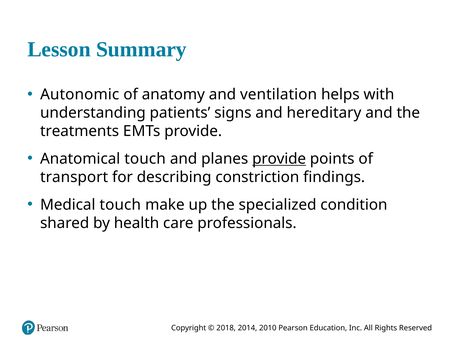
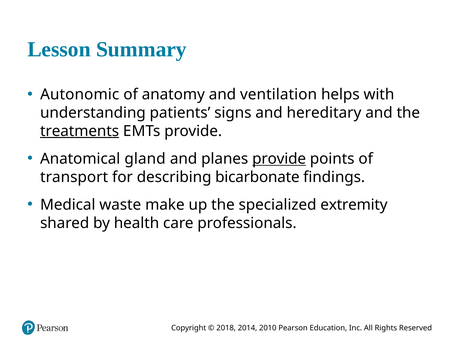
treatments underline: none -> present
Anatomical touch: touch -> gland
constriction: constriction -> bicarbonate
Medical touch: touch -> waste
condition: condition -> extremity
